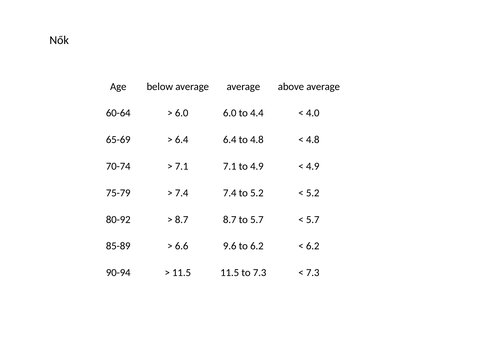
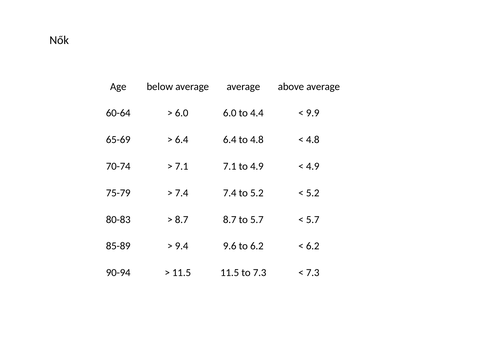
4.0: 4.0 -> 9.9
80-92: 80-92 -> 80-83
6.6: 6.6 -> 9.4
